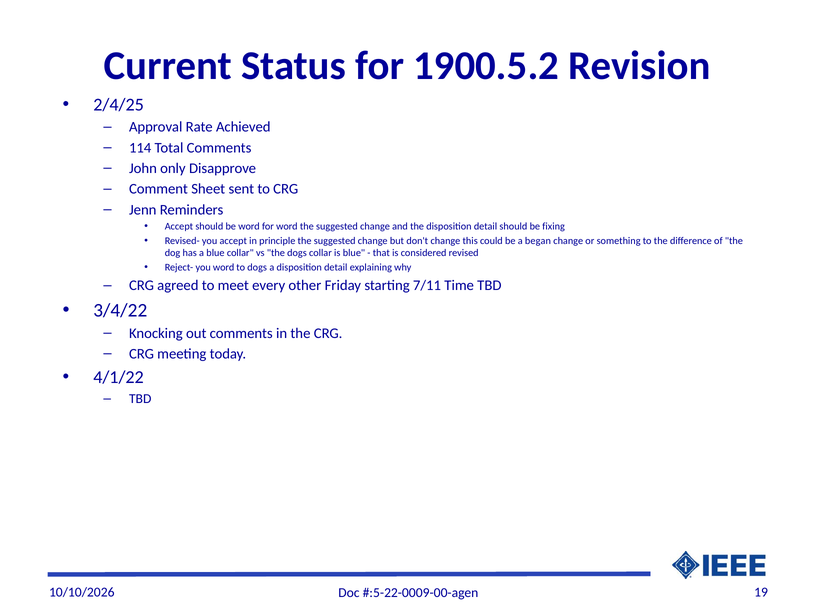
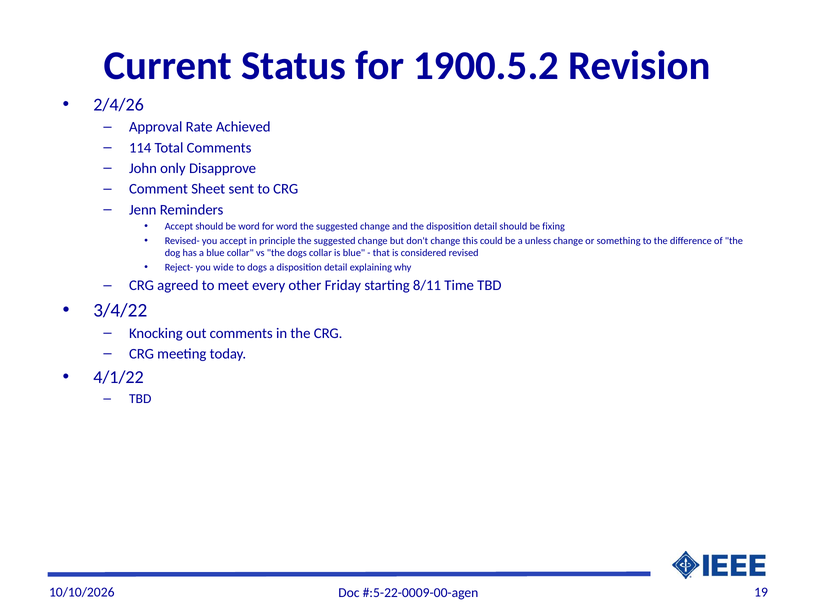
2/4/25: 2/4/25 -> 2/4/26
began: began -> unless
you word: word -> wide
7/11: 7/11 -> 8/11
